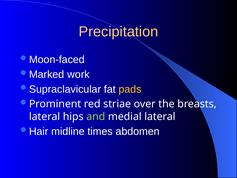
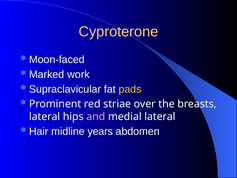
Precipitation: Precipitation -> Cyproterone
and colour: light green -> pink
times: times -> years
